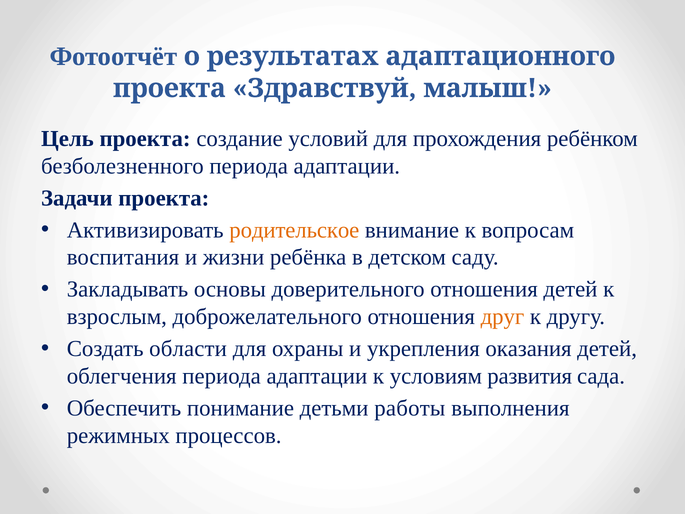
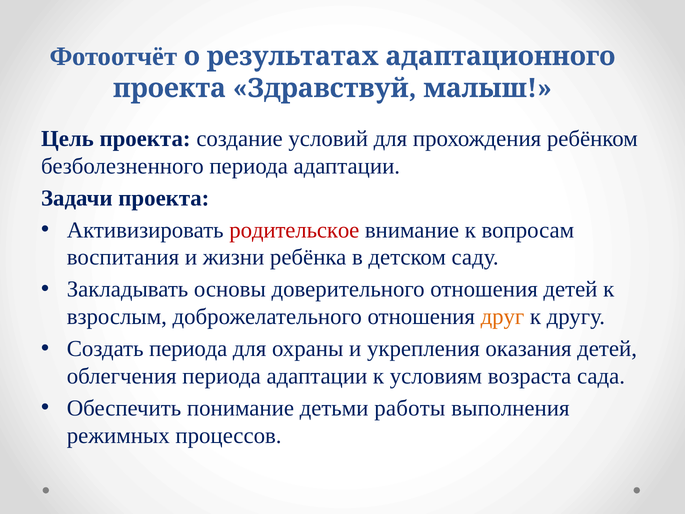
родительское colour: orange -> red
Создать области: области -> периода
развития: развития -> возраста
